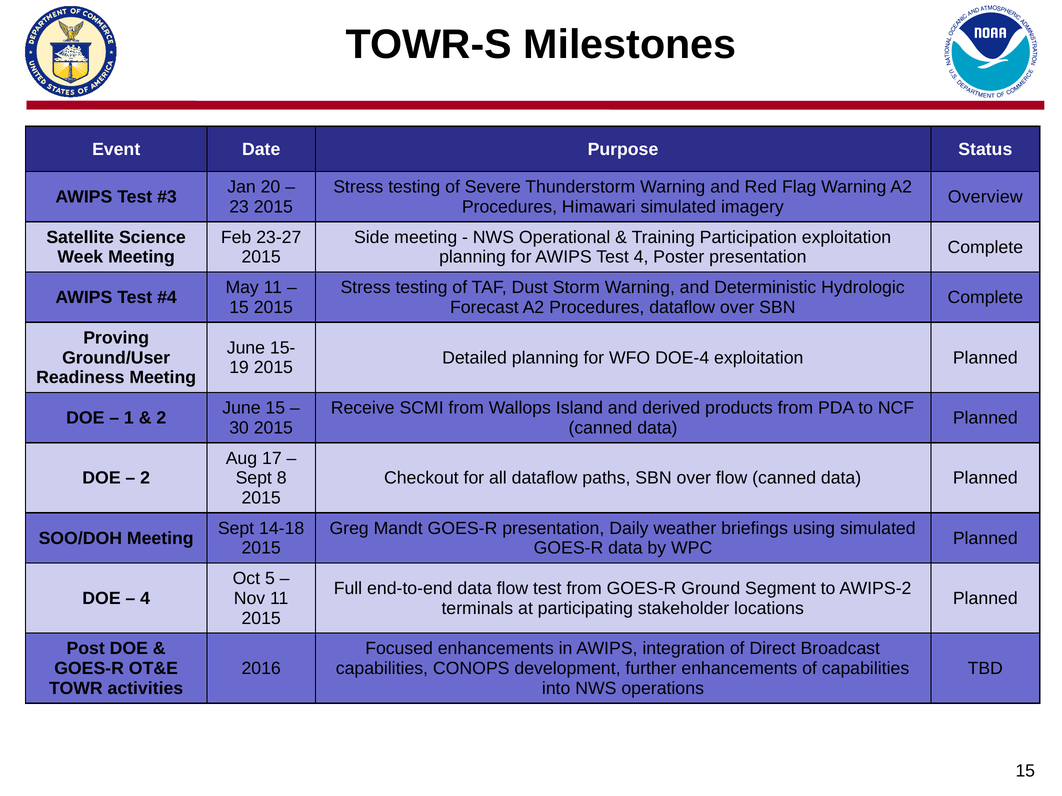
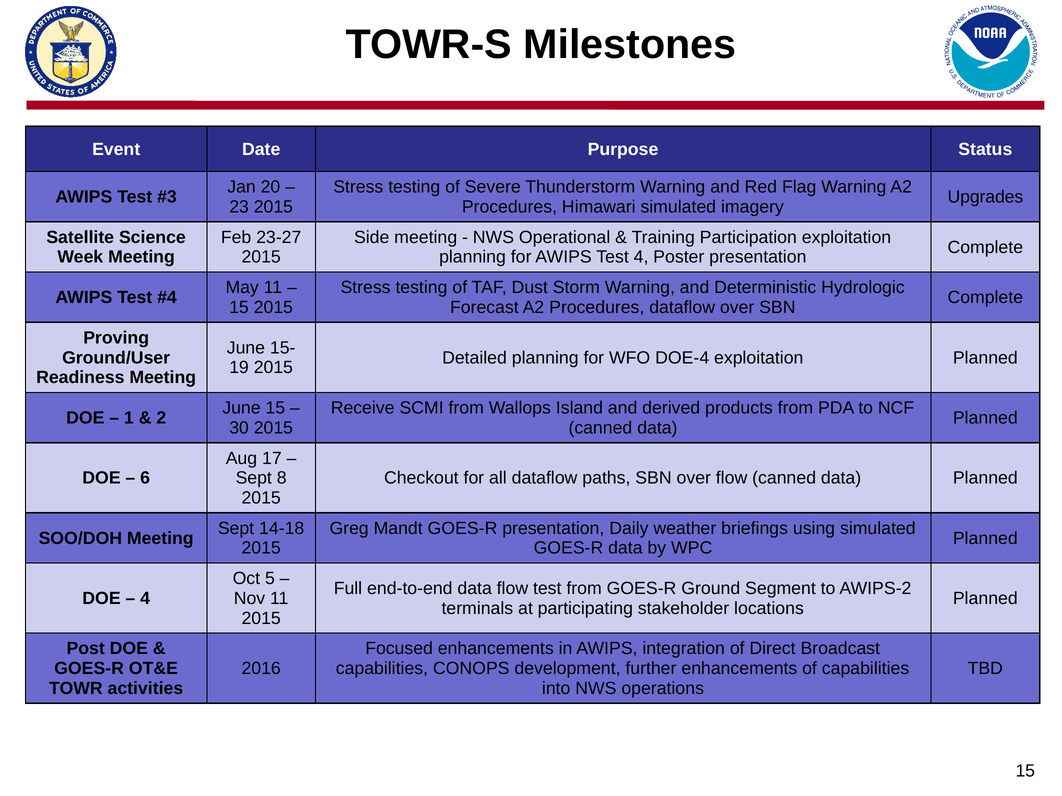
Overview: Overview -> Upgrades
2 at (145, 478): 2 -> 6
